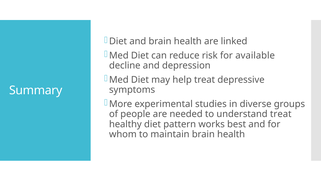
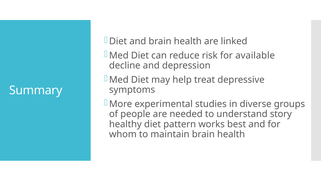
understand treat: treat -> story
